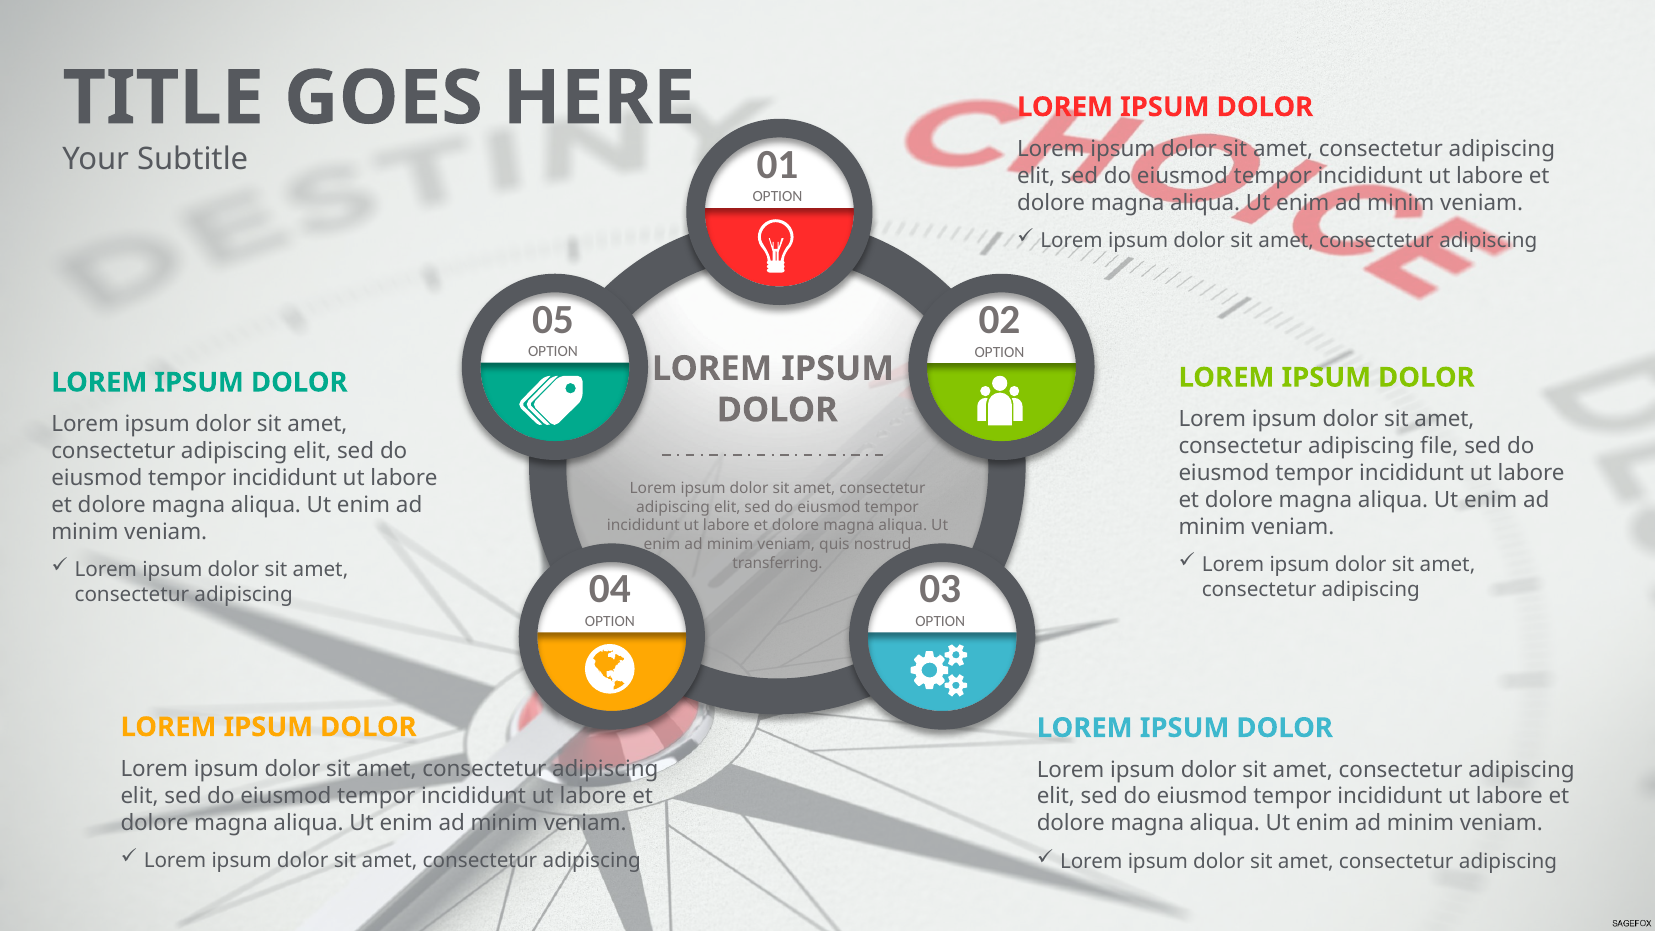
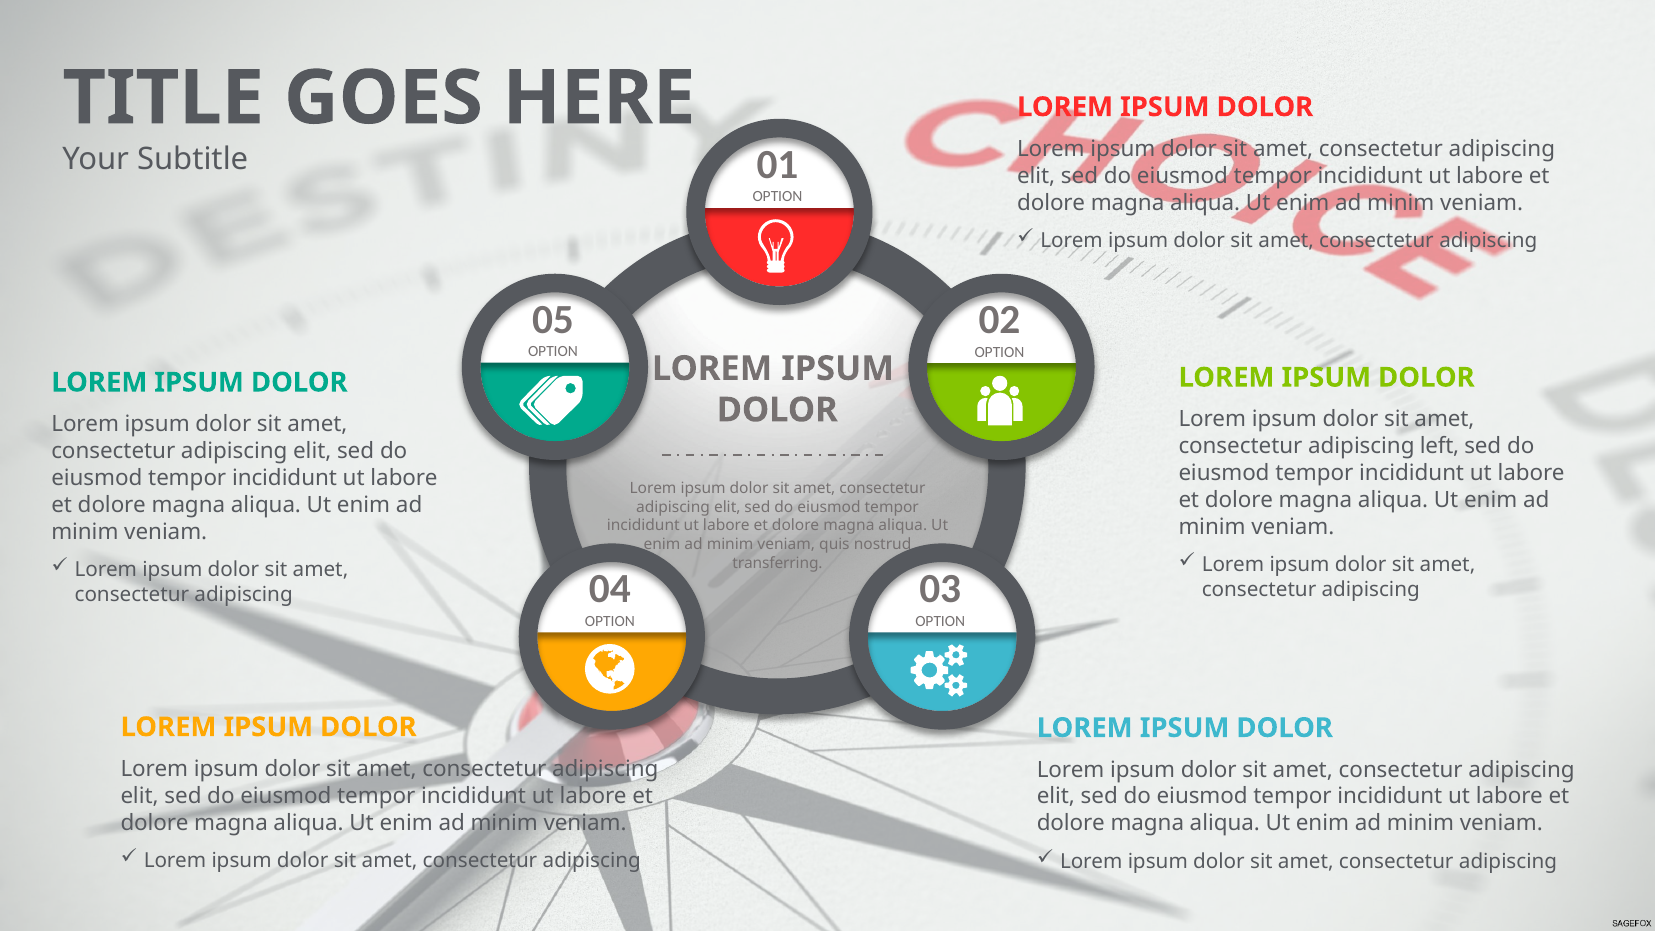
file: file -> left
